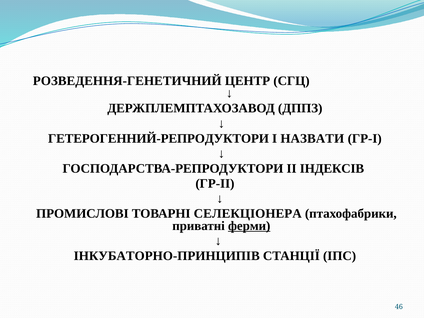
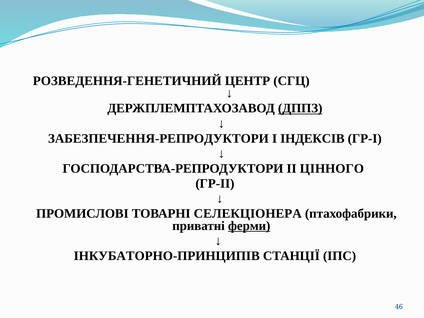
ДППЗ underline: none -> present
ГЕТЕРОГЕННИЙ-РЕПРОДУКТОРИ: ГЕТЕРОГЕННИЙ-РЕПРОДУКТОРИ -> ЗАБЕЗПЕЧЕННЯ-РЕПРОДУКТОРИ
НАЗВАТИ: НАЗВАТИ -> ІНДЕКСІВ
ІНДЕКСІВ: ІНДЕКСІВ -> ЦІННОГО
